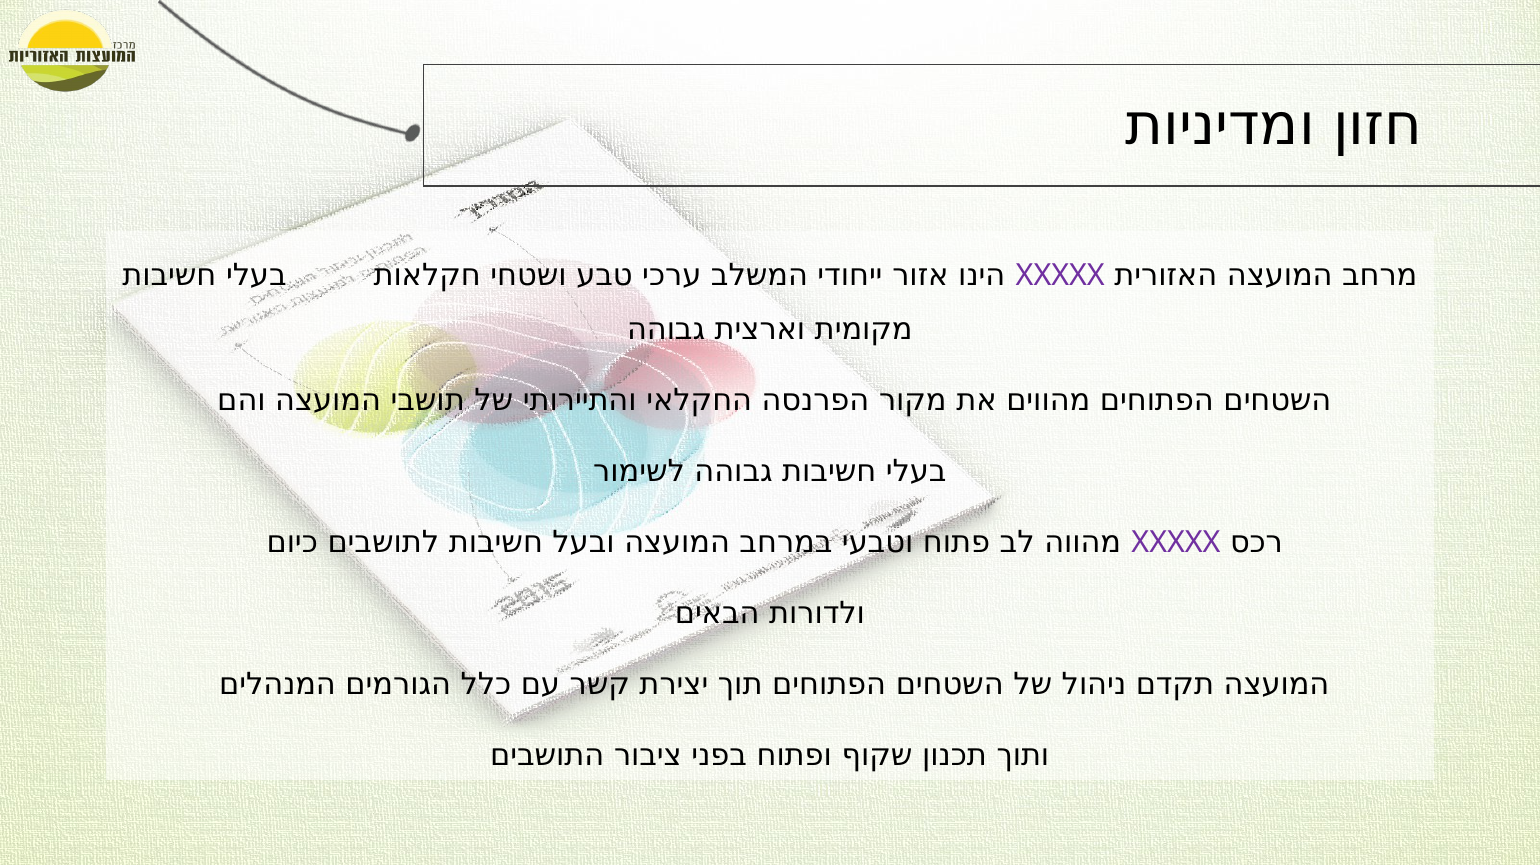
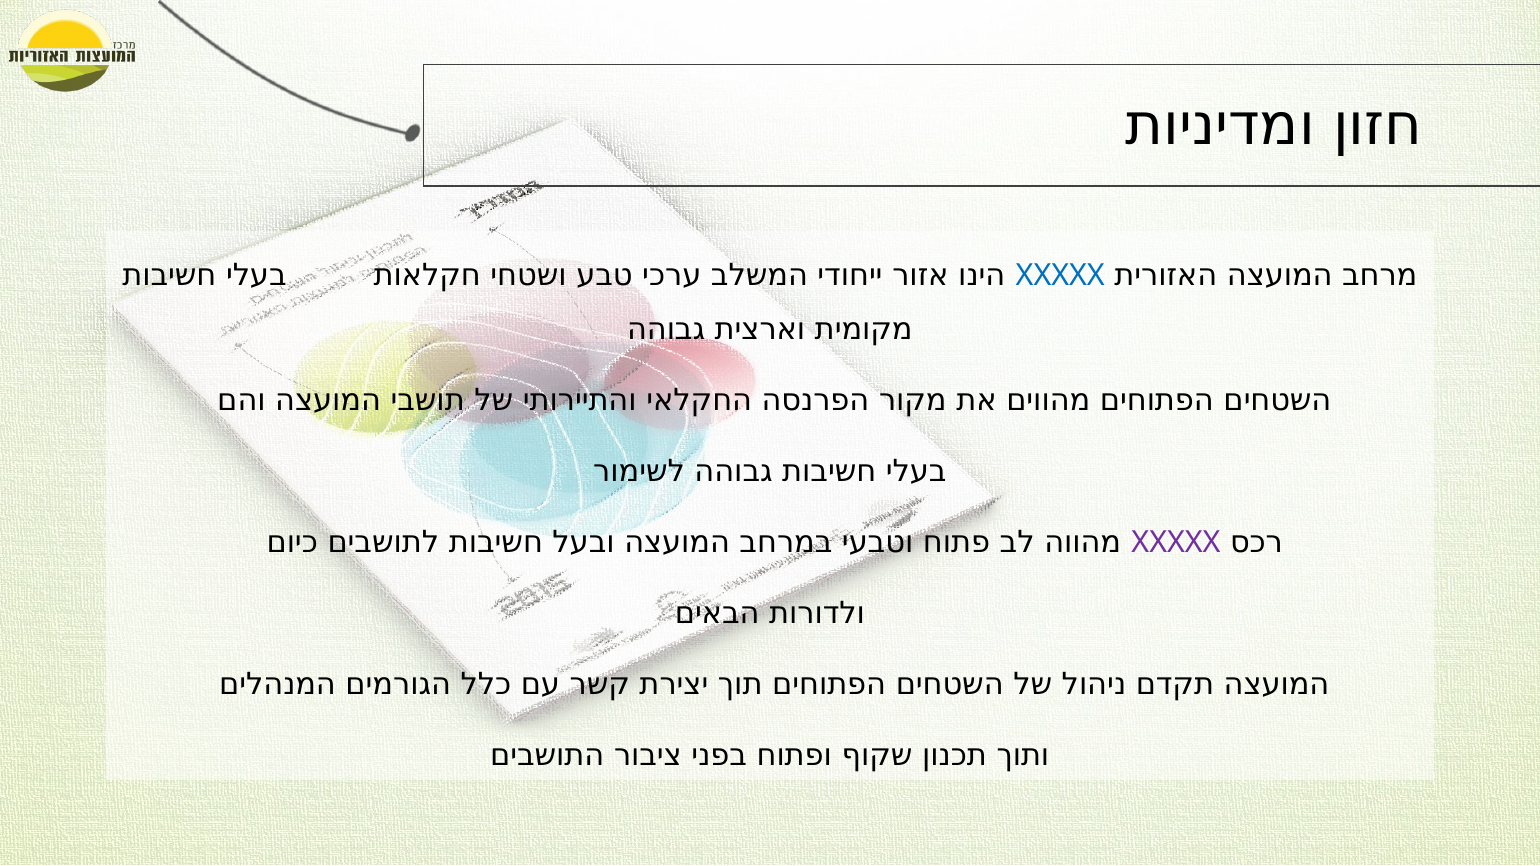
XXXXX at (1060, 275) colour: purple -> blue
